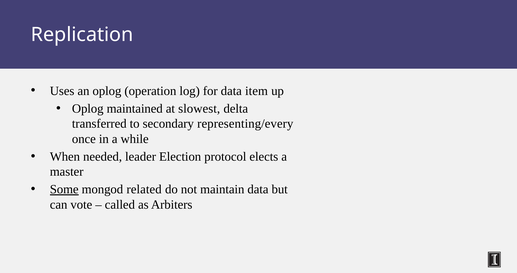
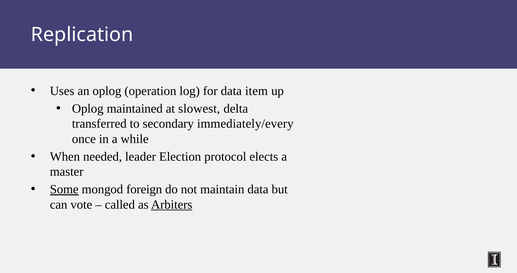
representing/every: representing/every -> immediately/every
related: related -> foreign
Arbiters underline: none -> present
